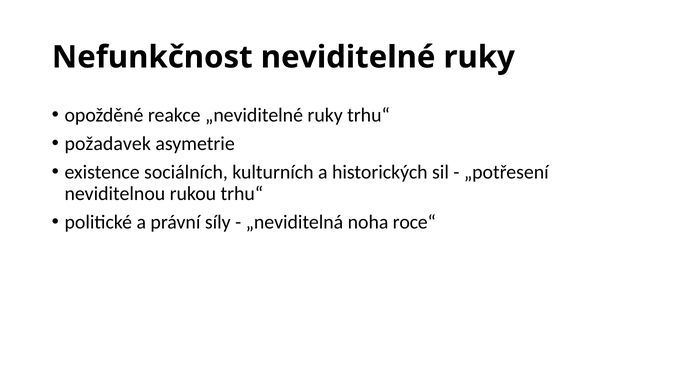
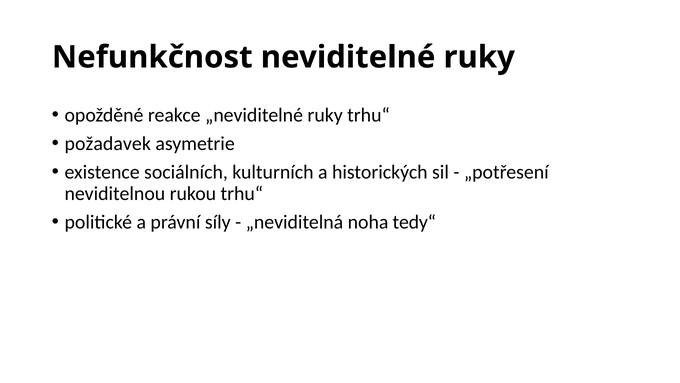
roce“: roce“ -> tedy“
